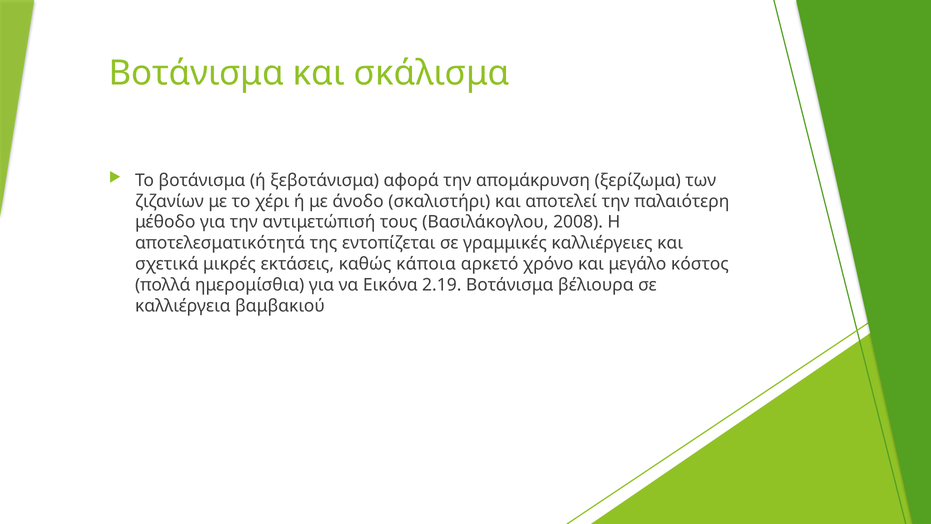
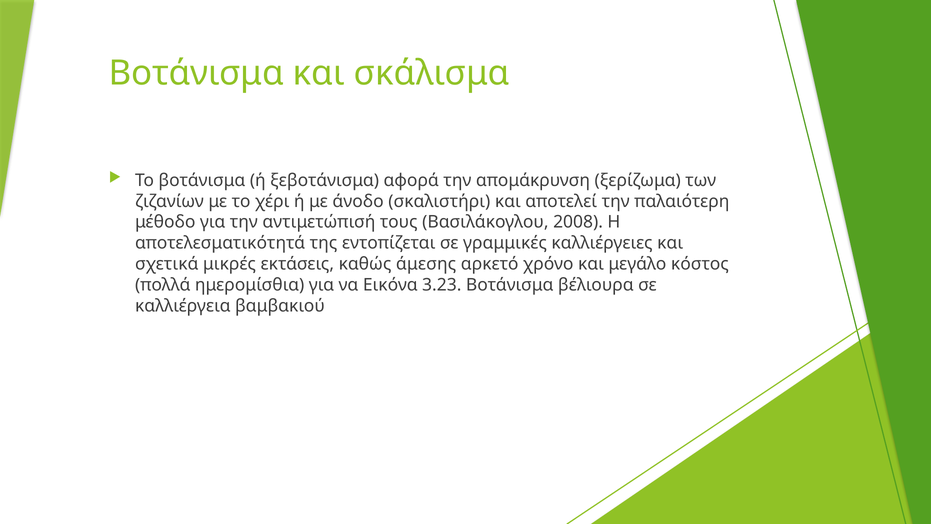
κάποια: κάποια -> άμεσης
2.19: 2.19 -> 3.23
